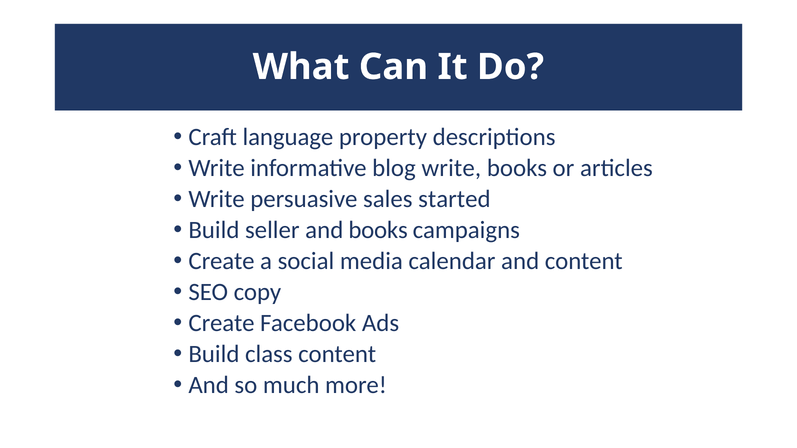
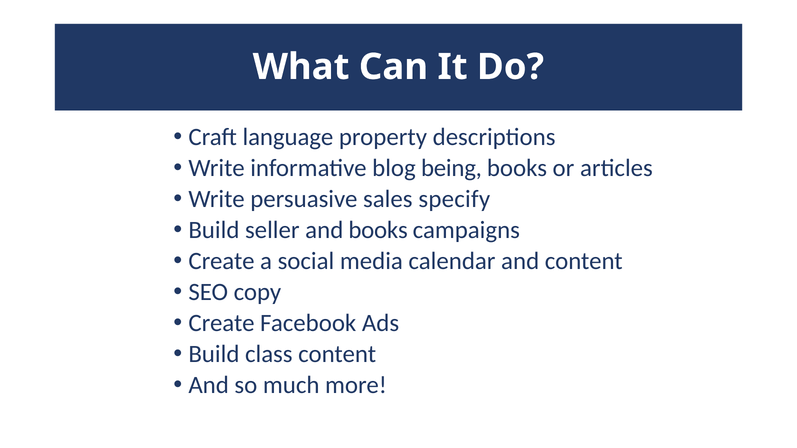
blog write: write -> being
started: started -> specify
